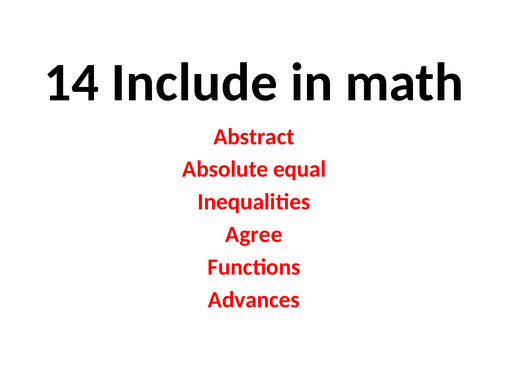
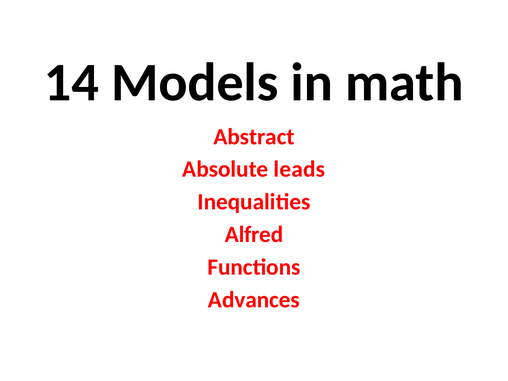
Include: Include -> Models
equal: equal -> leads
Agree: Agree -> Alfred
